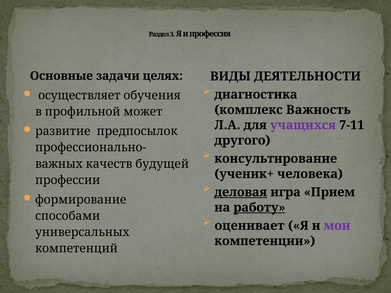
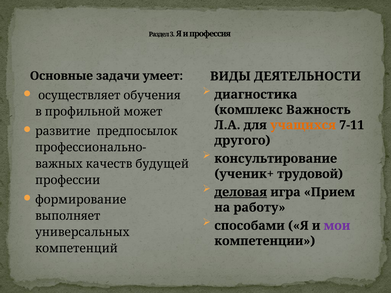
целях: целях -> умеет
учащихся colour: purple -> orange
человека: человека -> трудовой
работу underline: present -> none
способами: способами -> выполняет
оценивает: оценивает -> способами
